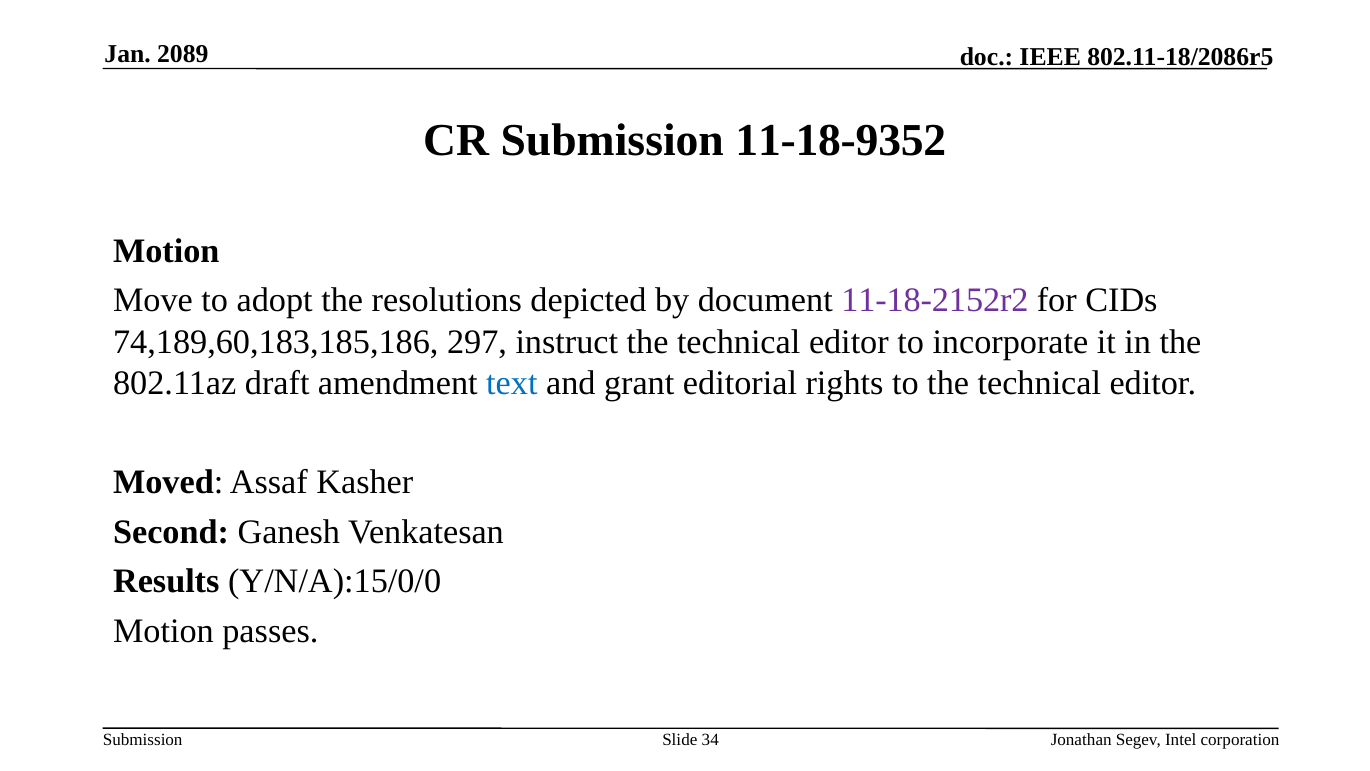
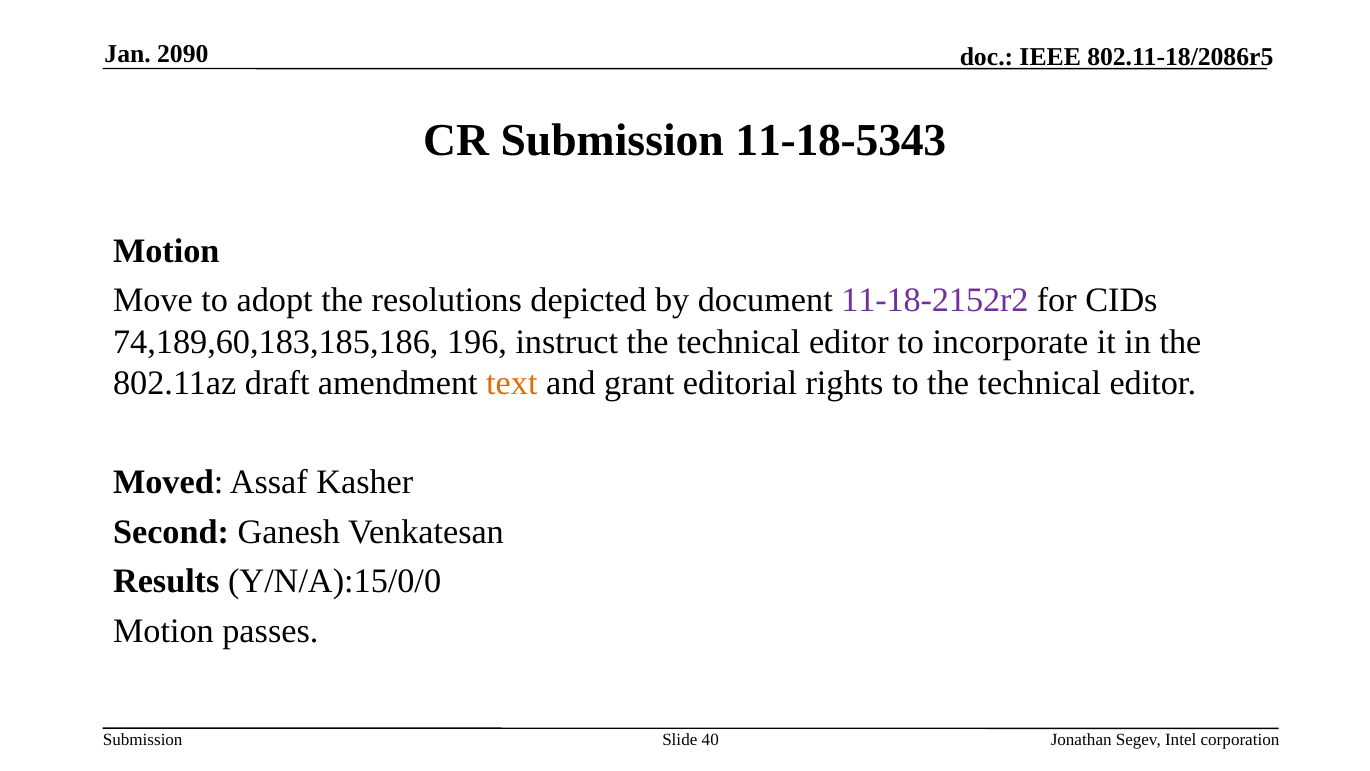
2089: 2089 -> 2090
11-18-9352: 11-18-9352 -> 11-18-5343
297: 297 -> 196
text colour: blue -> orange
34: 34 -> 40
